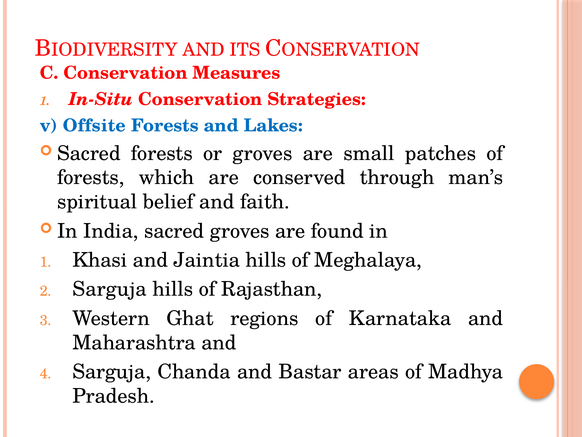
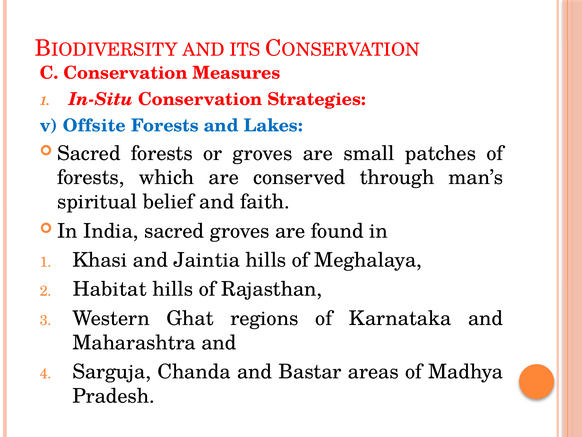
Sarguja at (110, 289): Sarguja -> Habitat
